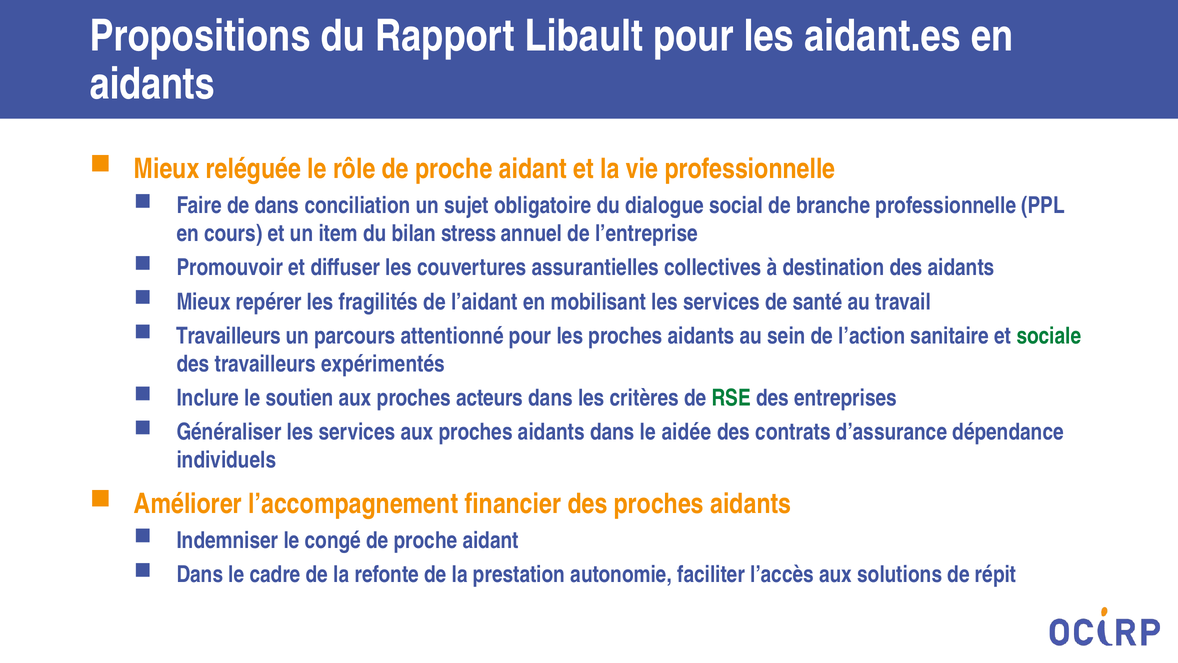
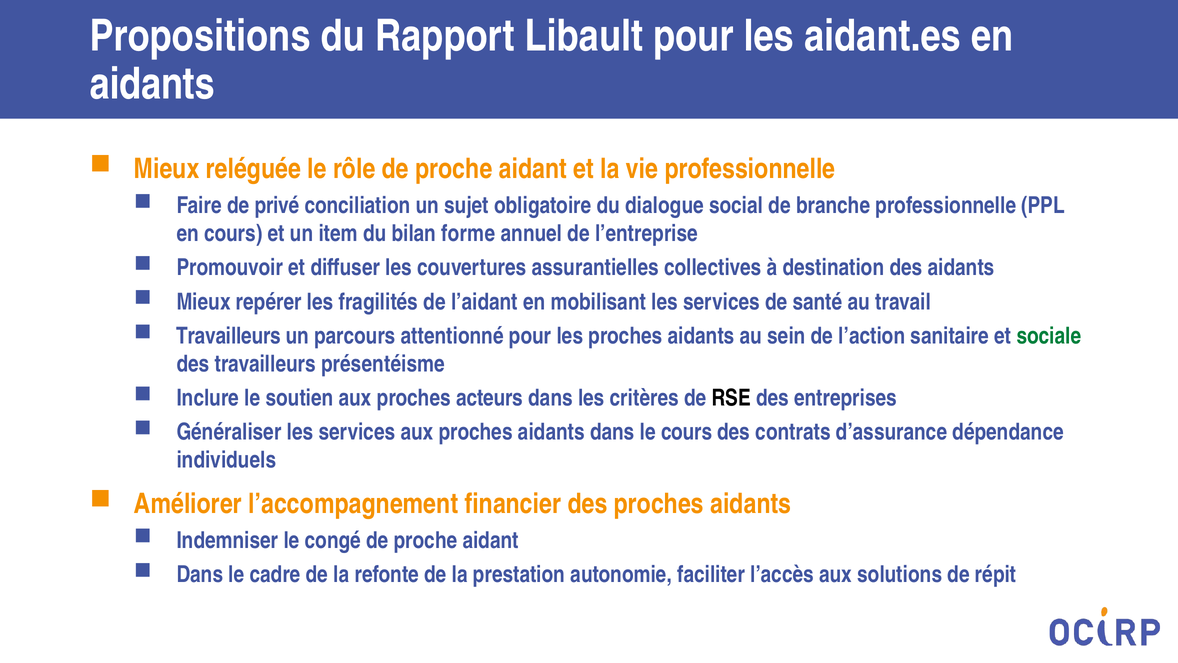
de dans: dans -> privé
stress: stress -> forme
expérimentés: expérimentés -> présentéisme
RSE colour: green -> black
le aidée: aidée -> cours
